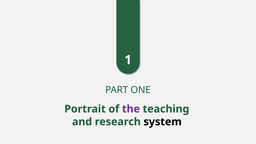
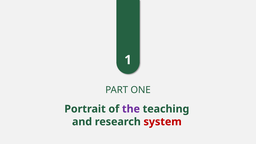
system colour: black -> red
